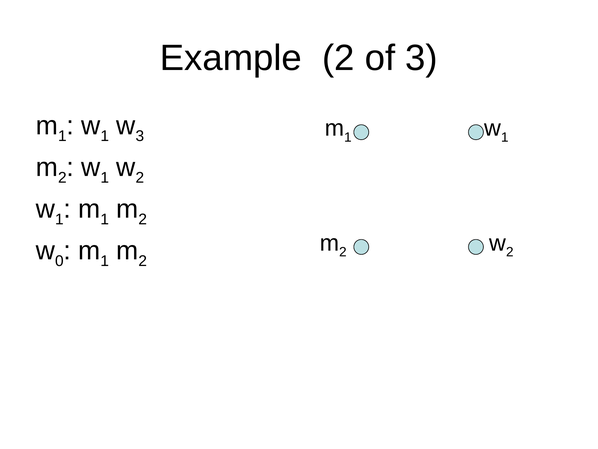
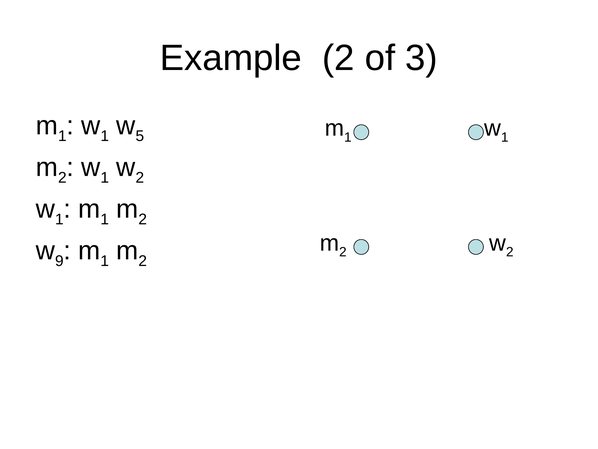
3 at (140, 136): 3 -> 5
0: 0 -> 9
